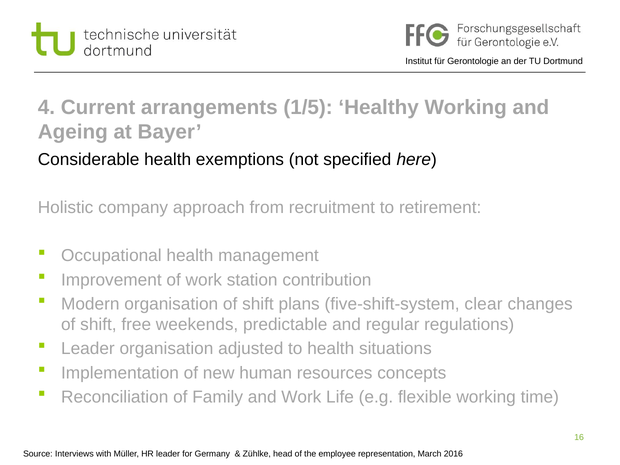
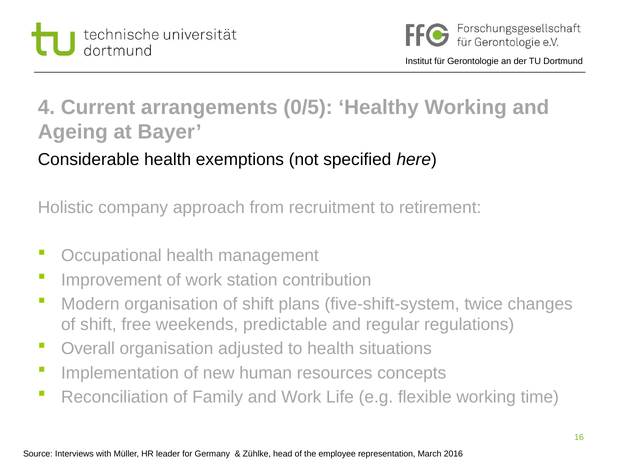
1/5: 1/5 -> 0/5
clear: clear -> twice
Leader at (88, 349): Leader -> Overall
